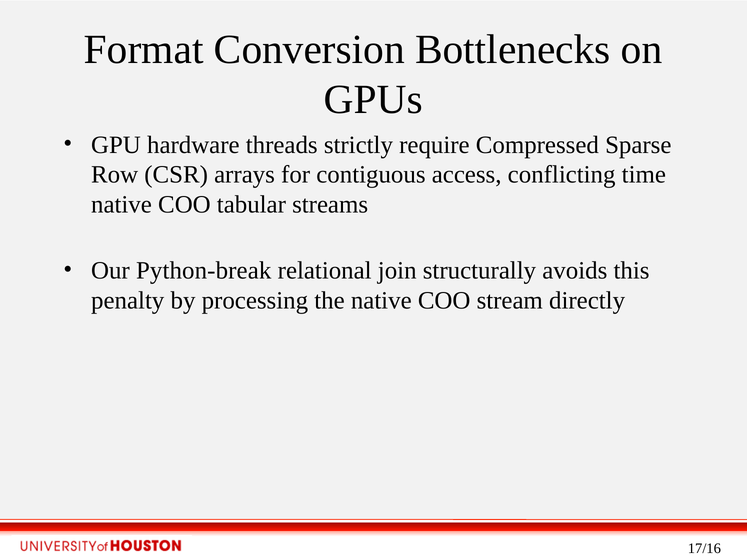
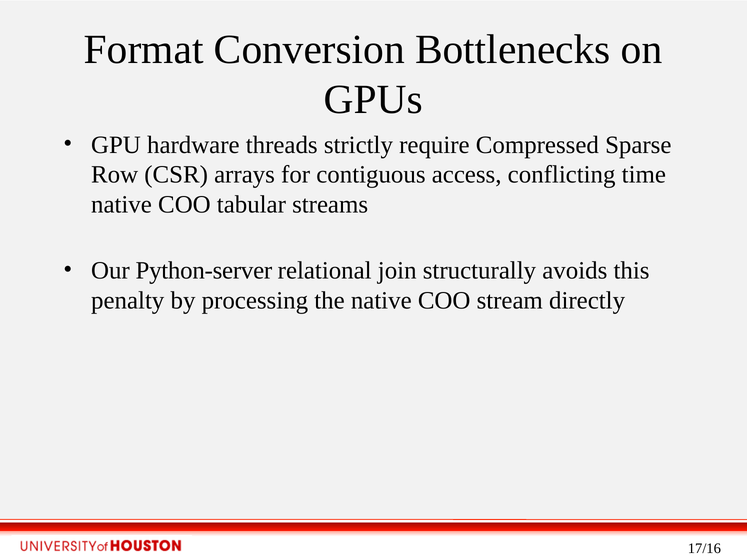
Python-break: Python-break -> Python-server
